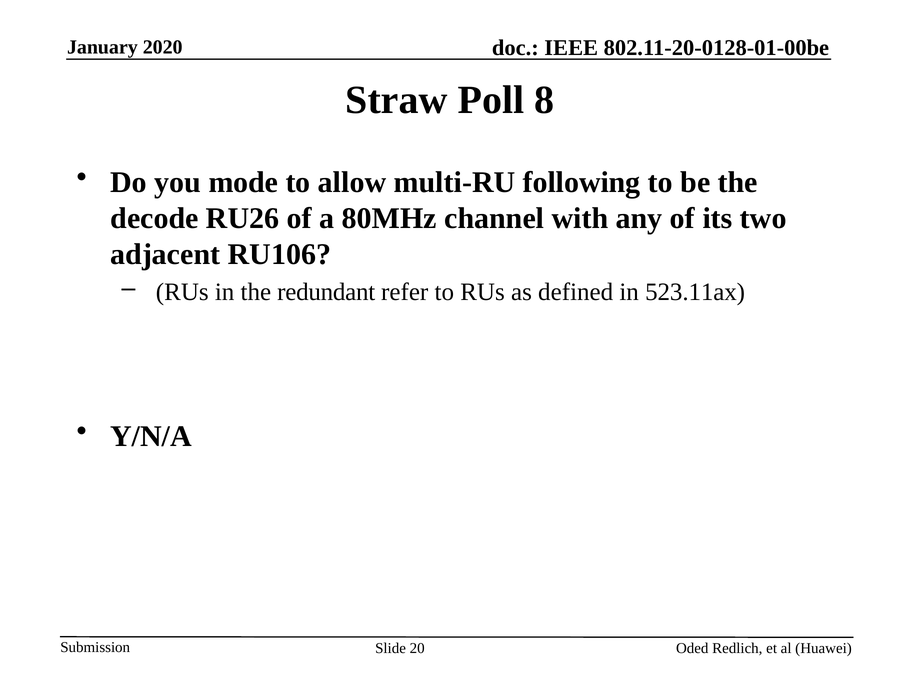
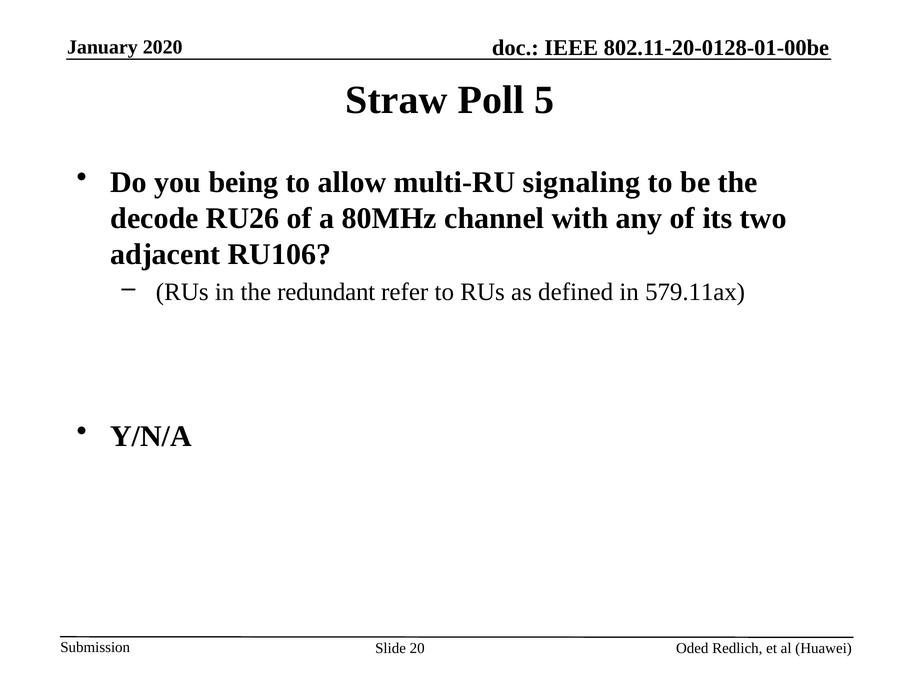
8: 8 -> 5
mode: mode -> being
following: following -> signaling
523.11ax: 523.11ax -> 579.11ax
